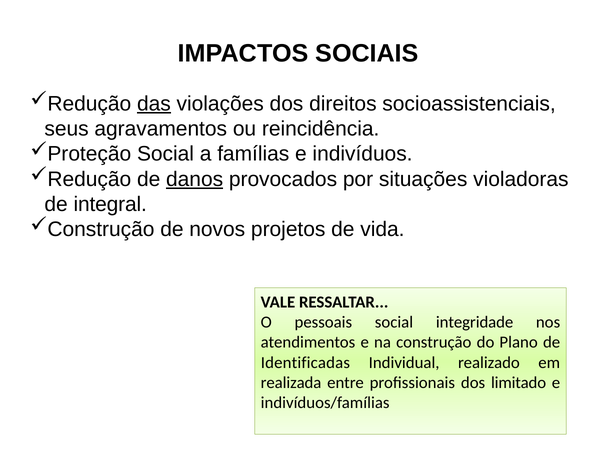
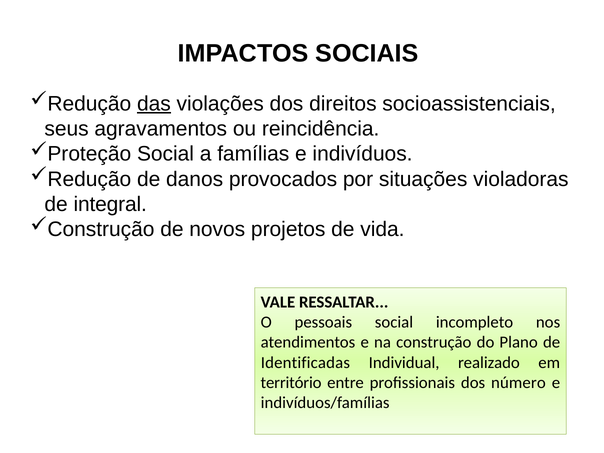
danos underline: present -> none
integridade: integridade -> incompleto
realizada: realizada -> território
limitado: limitado -> número
